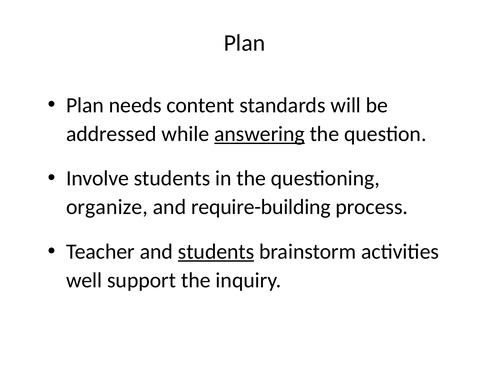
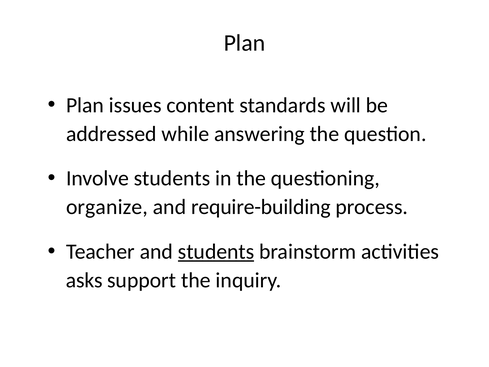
needs: needs -> issues
answering underline: present -> none
well: well -> asks
